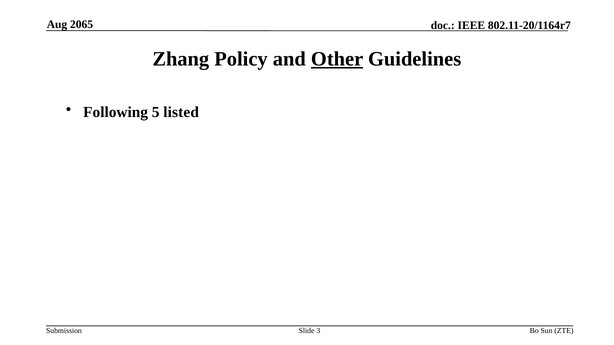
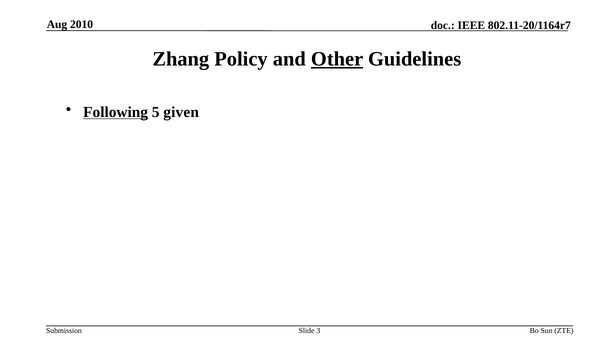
2065: 2065 -> 2010
Following underline: none -> present
listed: listed -> given
